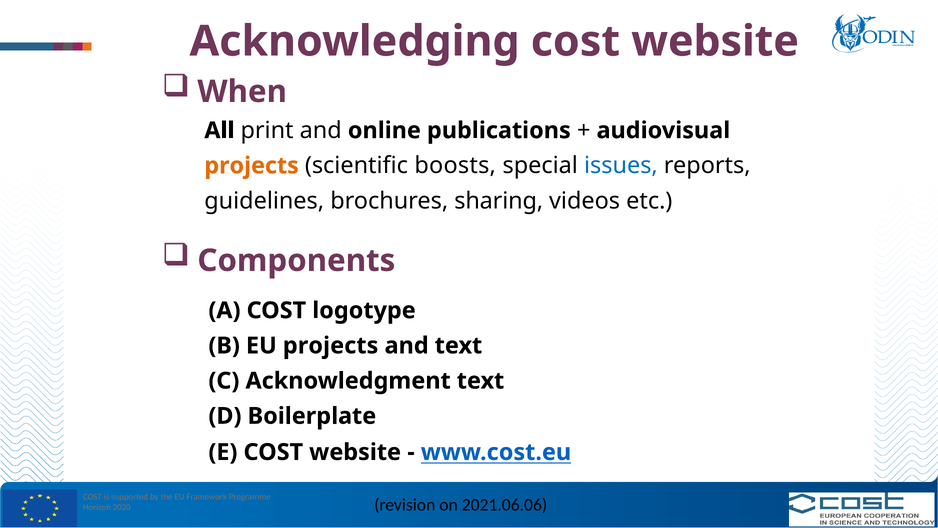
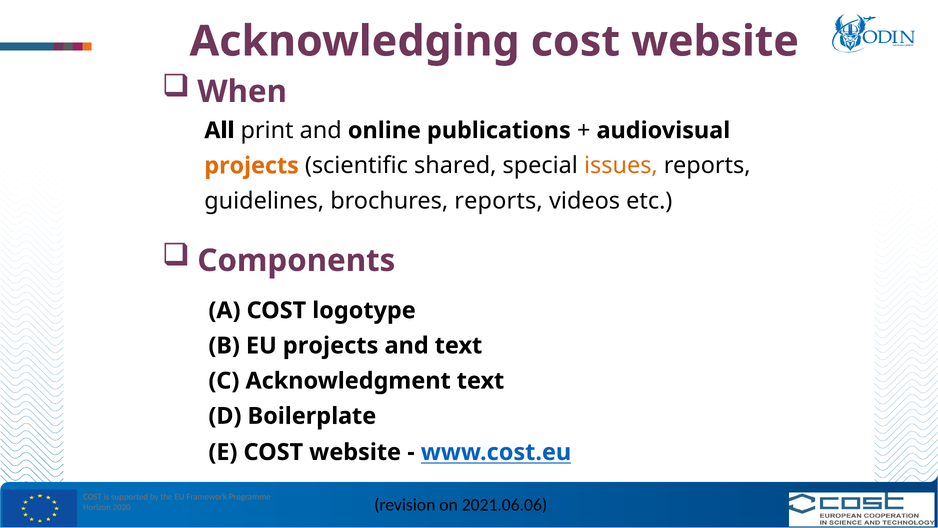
boosts: boosts -> shared
issues colour: blue -> orange
brochures sharing: sharing -> reports
